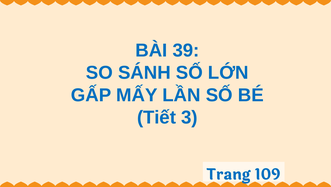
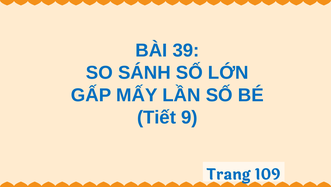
3: 3 -> 9
